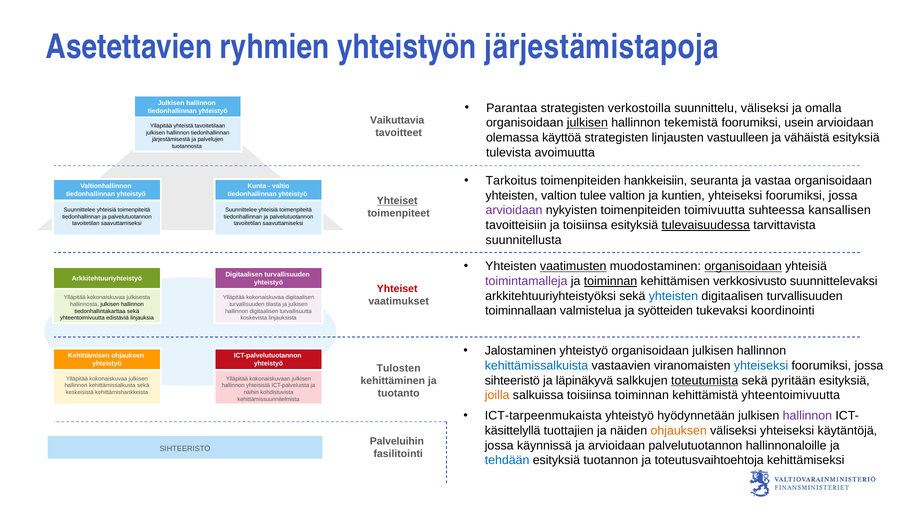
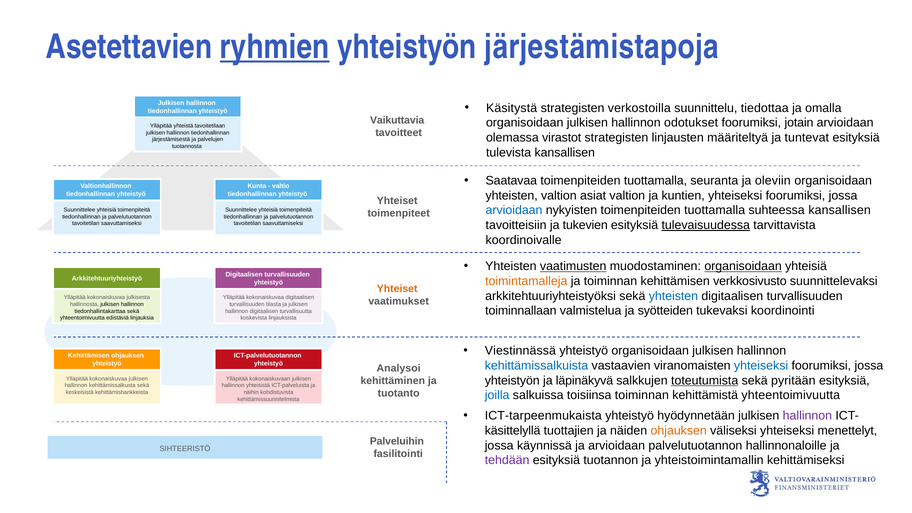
ryhmien underline: none -> present
Parantaa: Parantaa -> Käsitystä
suunnittelu väliseksi: väliseksi -> tiedottaa
julkisen at (587, 123) underline: present -> none
tekemistä: tekemistä -> odotukset
usein: usein -> jotain
käyttöä: käyttöä -> virastot
vastuulleen: vastuulleen -> määriteltyä
vähäistä: vähäistä -> tuntevat
tulevista avoimuutta: avoimuutta -> kansallisen
Tarkoitus: Tarkoitus -> Saatavaa
hankkeisiin at (656, 181): hankkeisiin -> tuottamalla
vastaa: vastaa -> oleviin
tulee: tulee -> asiat
Yhteiset at (397, 201) underline: present -> none
arvioidaan at (514, 210) colour: purple -> blue
nykyisten toimenpiteiden toimivuutta: toimivuutta -> tuottamalla
ja toisiinsa: toisiinsa -> tukevien
suunnitellusta: suunnitellusta -> koordinoivalle
toimintamalleja colour: purple -> orange
toiminnan at (611, 281) underline: present -> none
Yhteiset at (397, 289) colour: red -> orange
Jalostaminen: Jalostaminen -> Viestinnässä
Tulosten: Tulosten -> Analysoi
sihteeristö at (512, 380): sihteeristö -> yhteistyön
joilla colour: orange -> blue
käytäntöjä: käytäntöjä -> menettelyt
tehdään colour: blue -> purple
toteutusvaihtoehtoja: toteutusvaihtoehtoja -> yhteistoimintamallin
